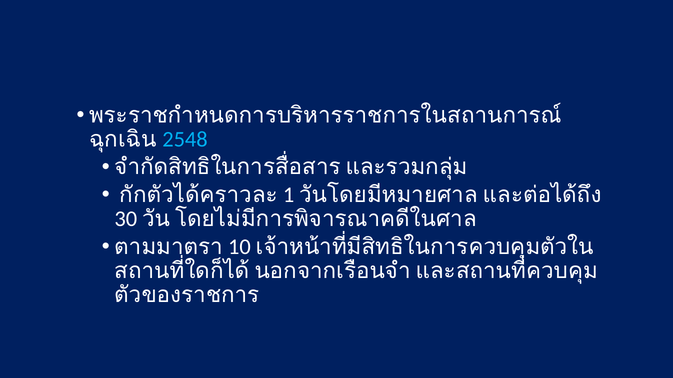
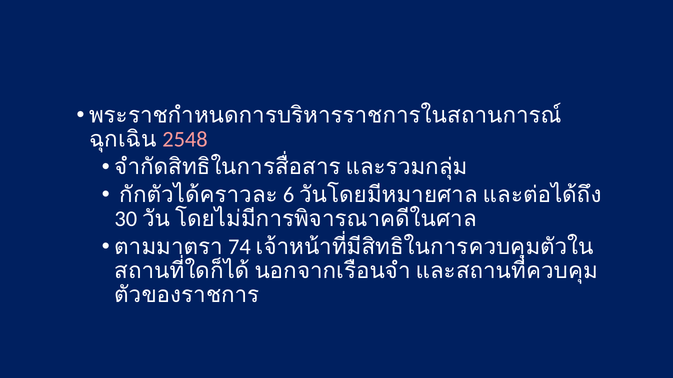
2548 colour: light blue -> pink
1: 1 -> 6
10: 10 -> 74
